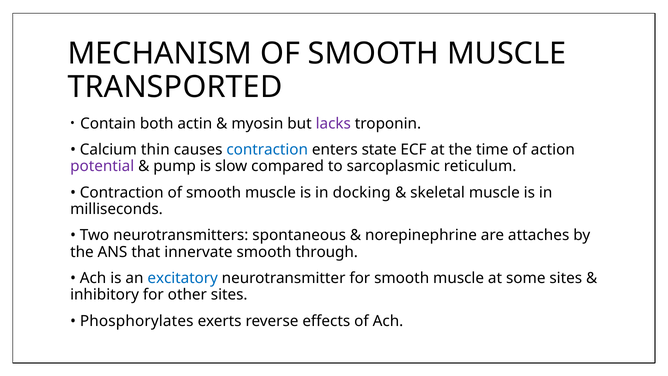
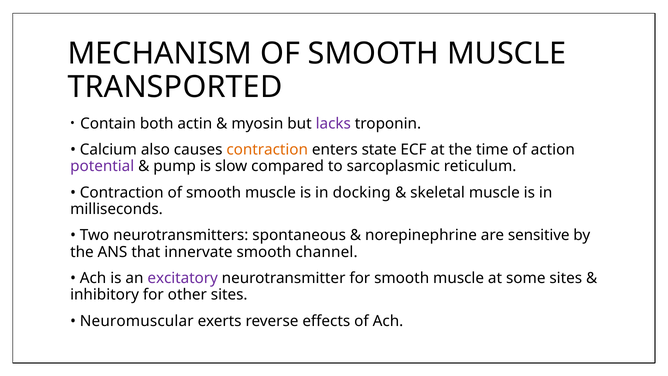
thin: thin -> also
contraction at (267, 150) colour: blue -> orange
attaches: attaches -> sensitive
through: through -> channel
excitatory colour: blue -> purple
Phosphorylates: Phosphorylates -> Neuromuscular
